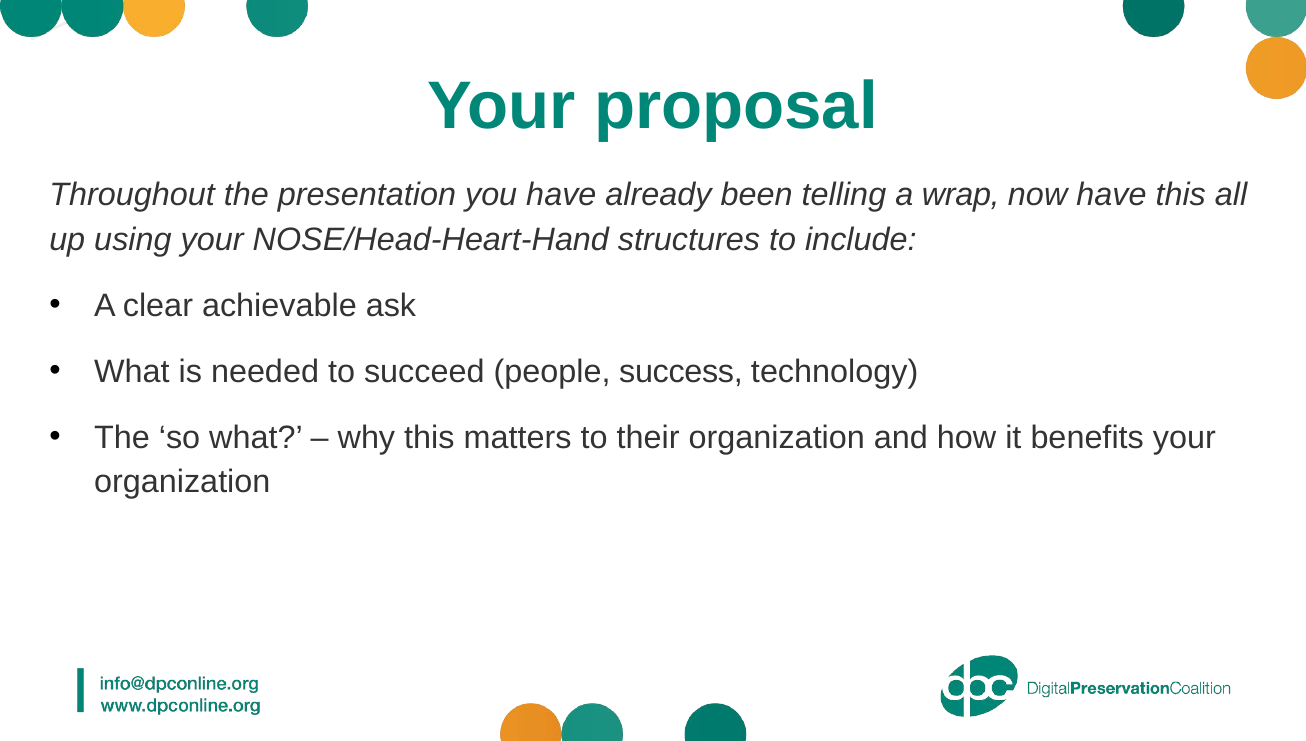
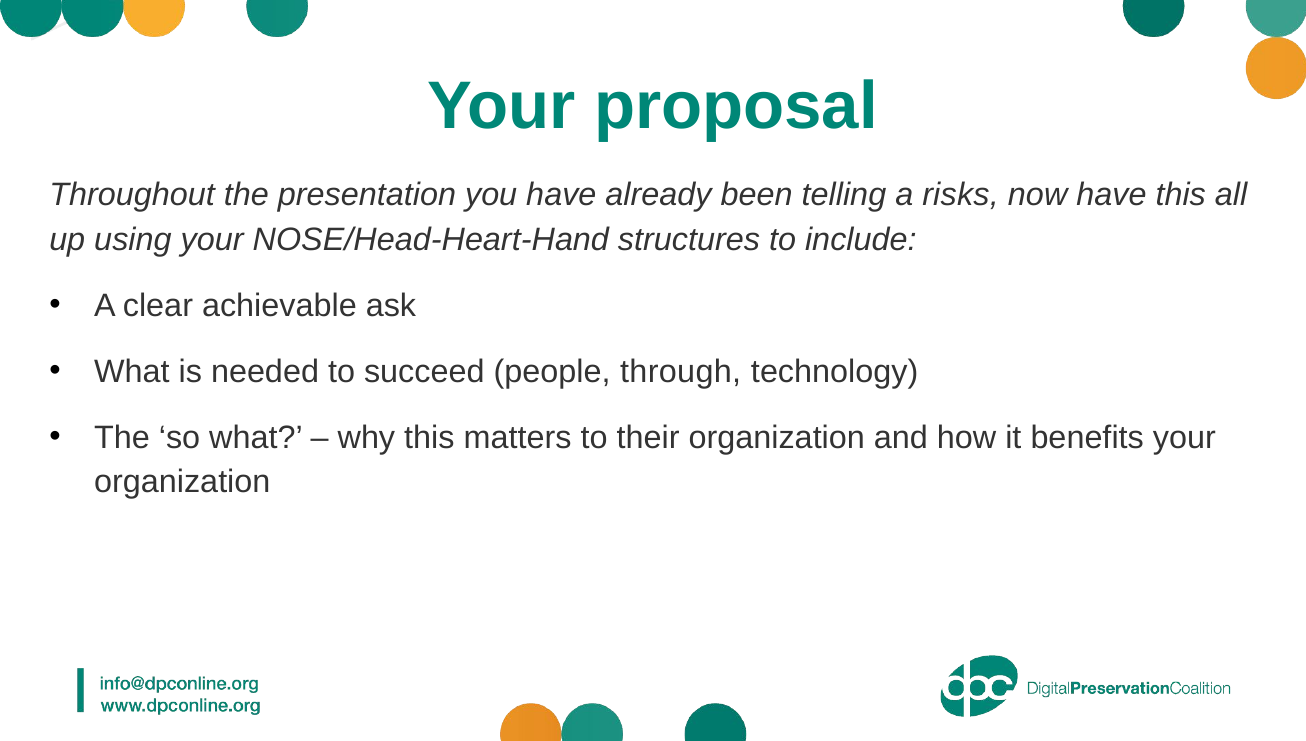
wrap: wrap -> risks
success: success -> through
